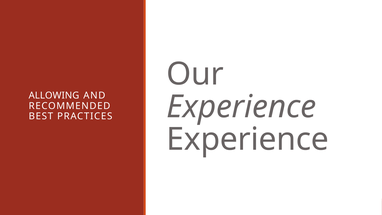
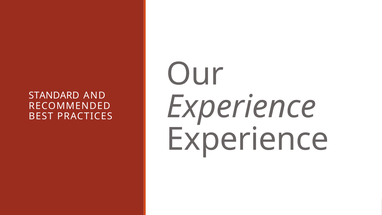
ALLOWING: ALLOWING -> STANDARD
